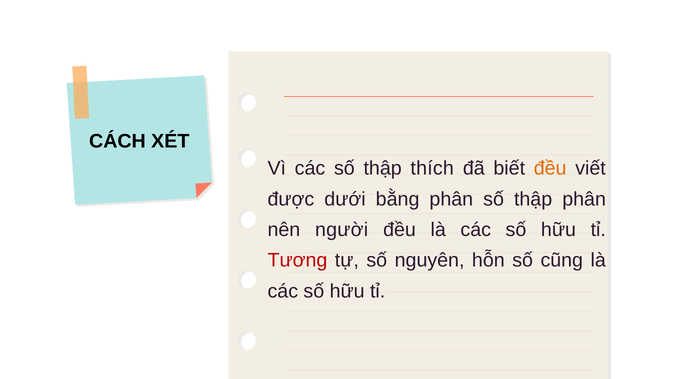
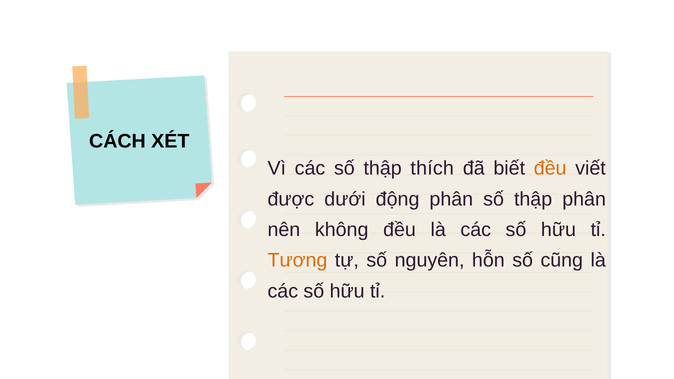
bằng: bằng -> động
người: người -> không
Tương colour: red -> orange
